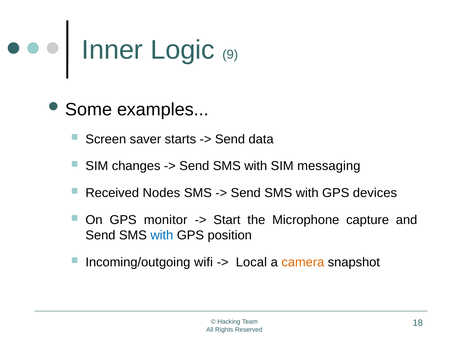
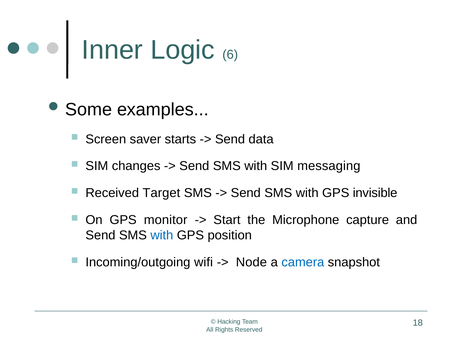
9: 9 -> 6
Nodes: Nodes -> Target
devices: devices -> invisible
Local: Local -> Node
camera colour: orange -> blue
